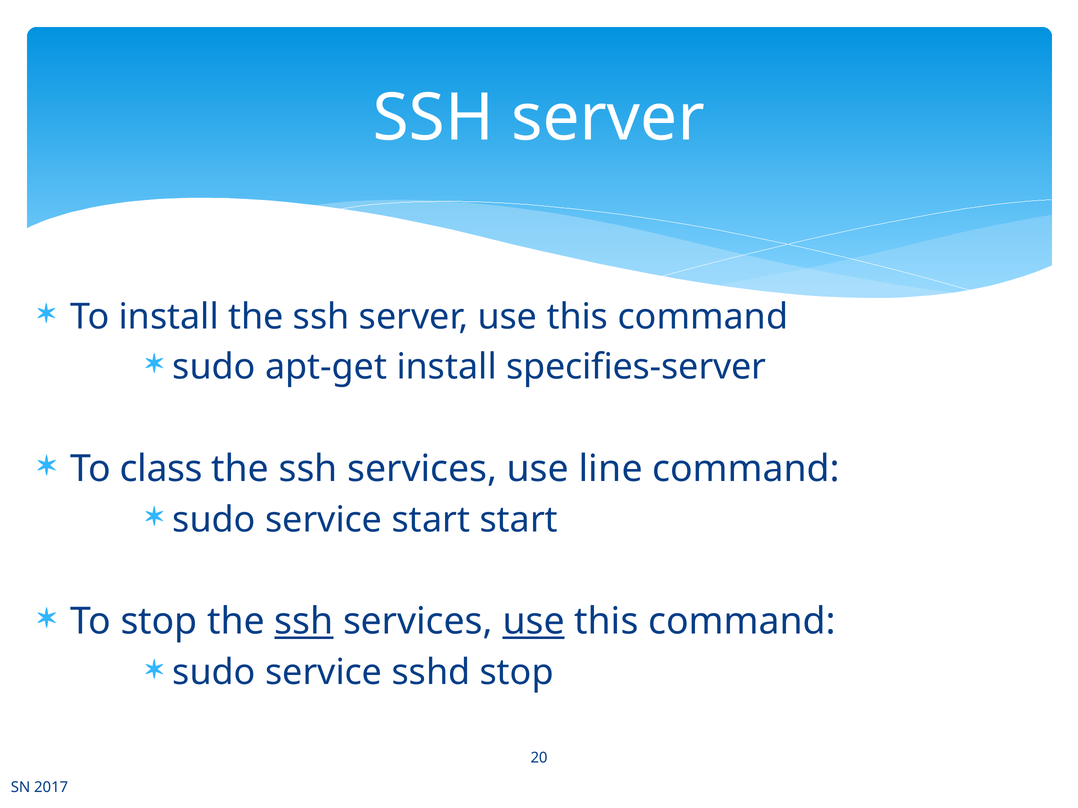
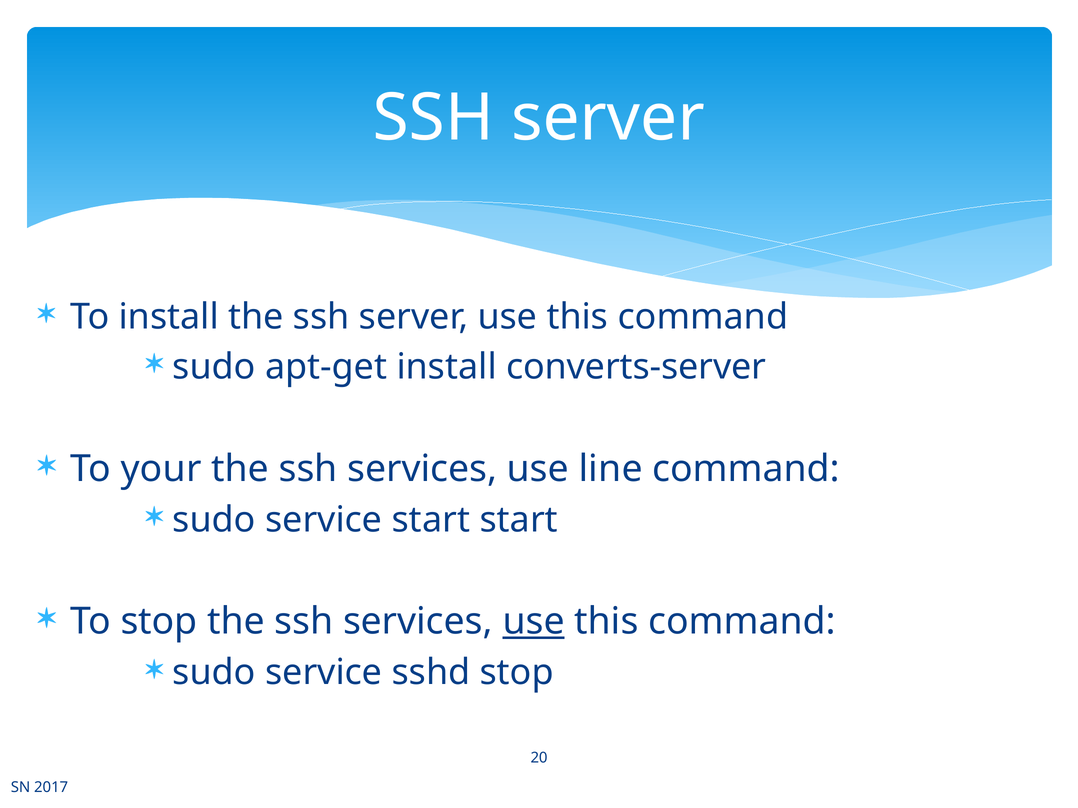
specifies-server: specifies-server -> converts-server
class: class -> your
ssh at (304, 622) underline: present -> none
